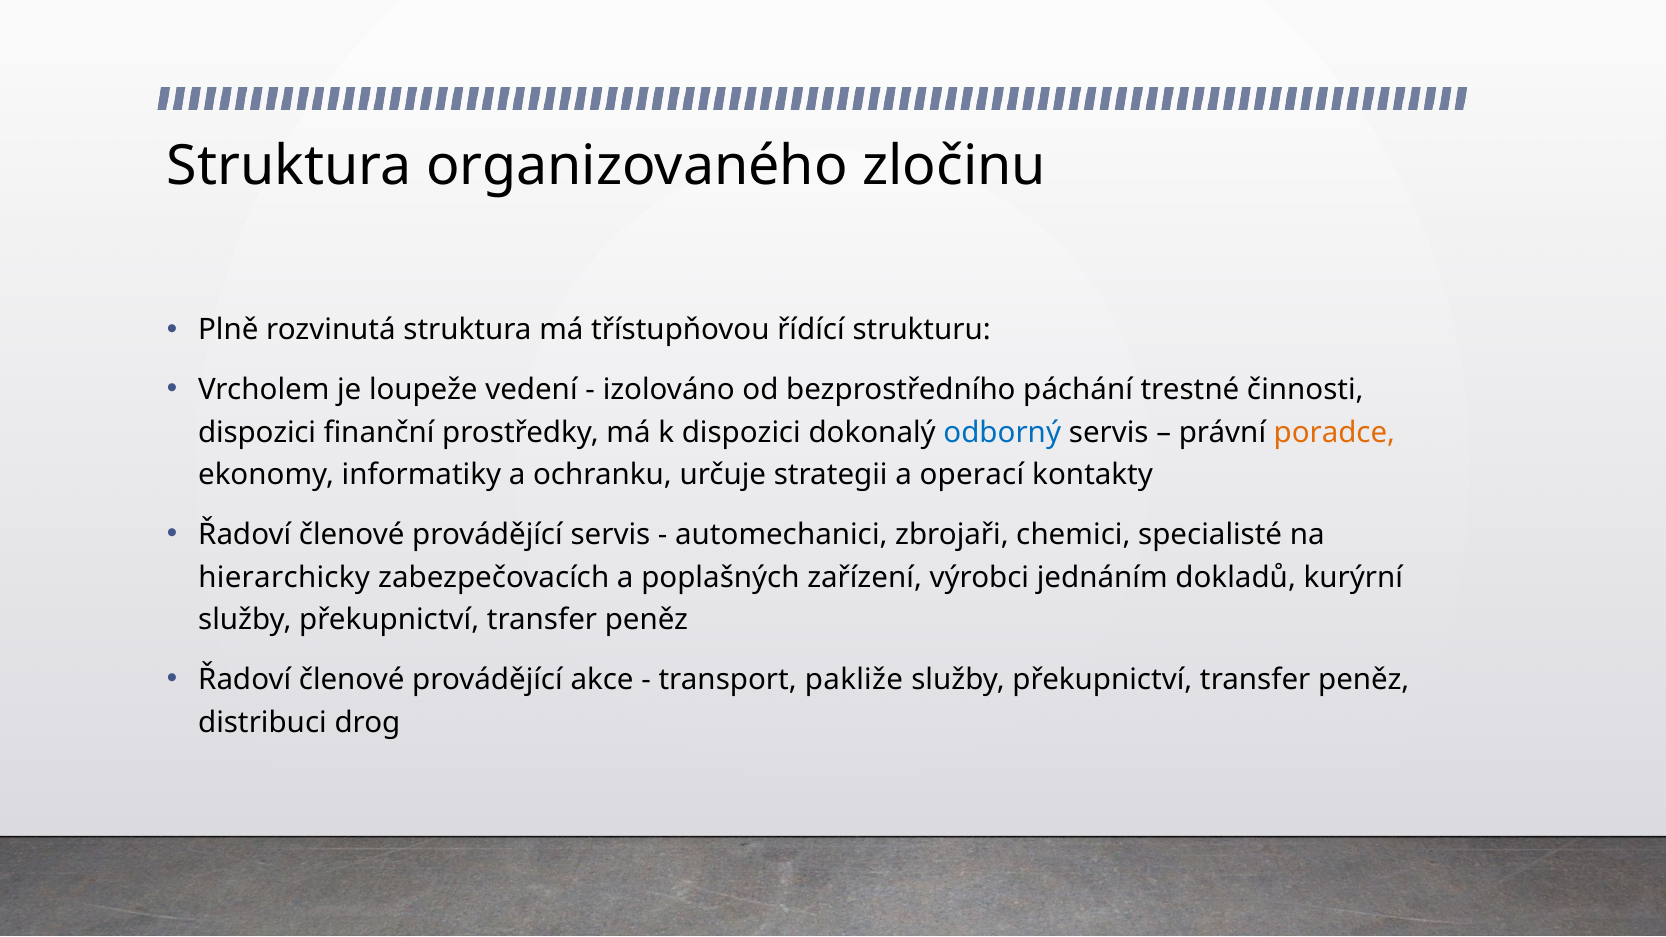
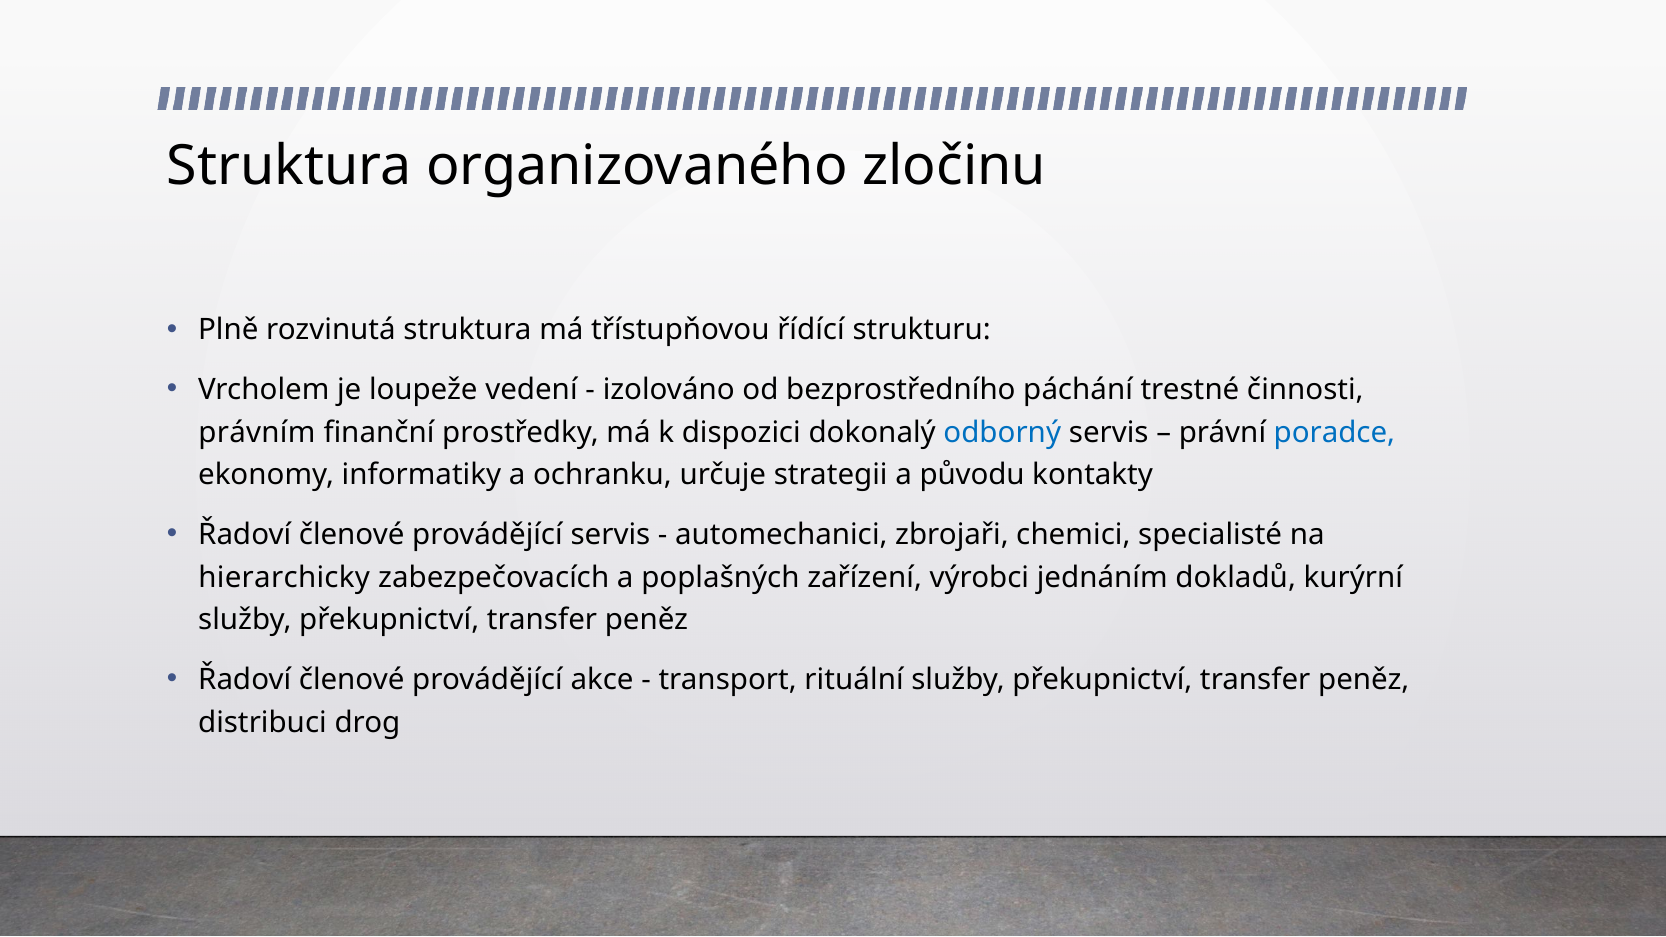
dispozici at (257, 432): dispozici -> právním
poradce colour: orange -> blue
operací: operací -> původu
pakliže: pakliže -> rituální
